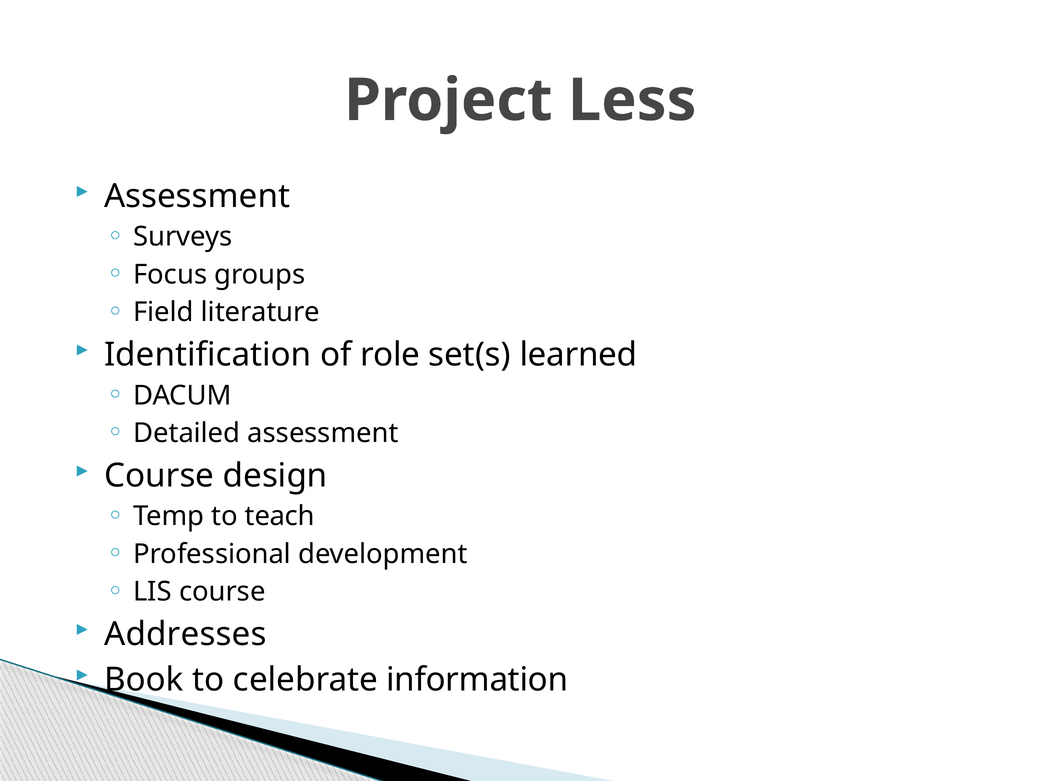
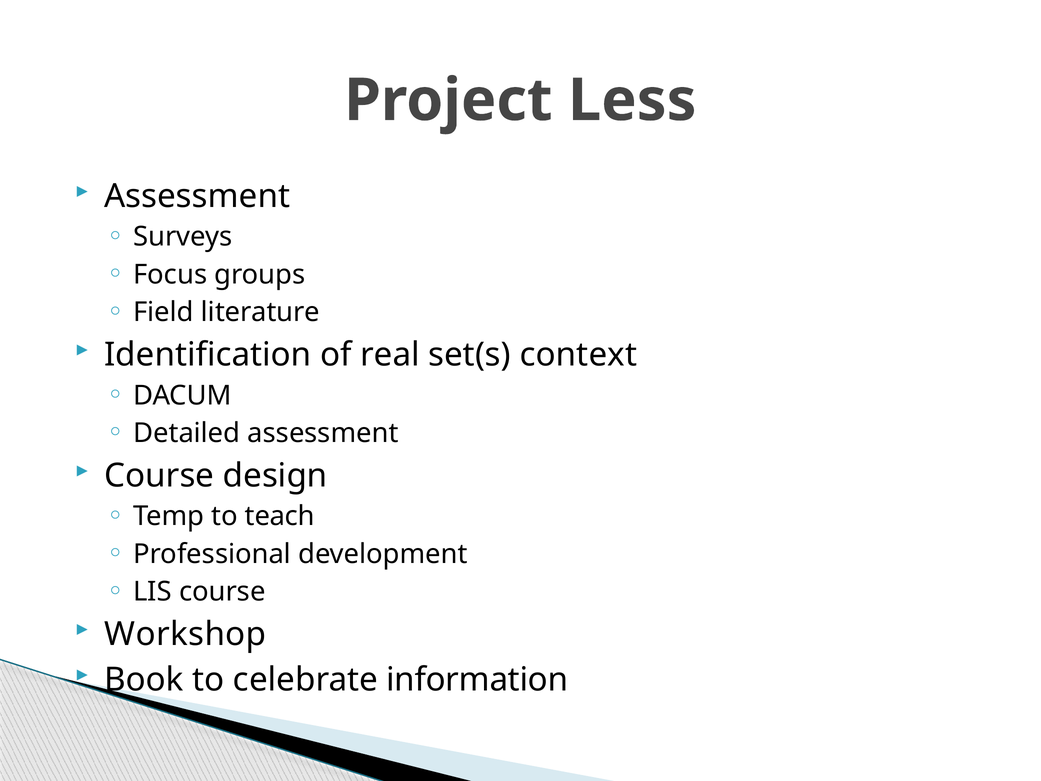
role: role -> real
learned: learned -> context
Addresses: Addresses -> Workshop
